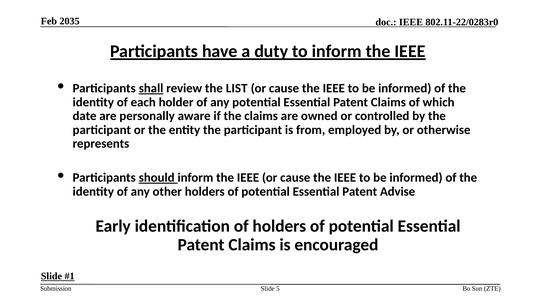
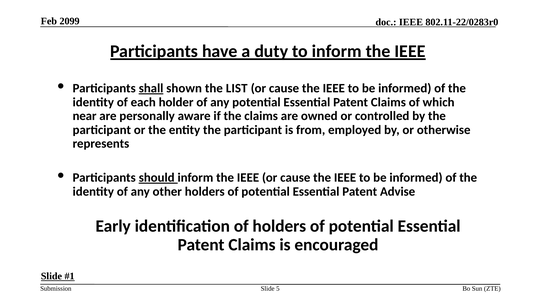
2035: 2035 -> 2099
review: review -> shown
date: date -> near
